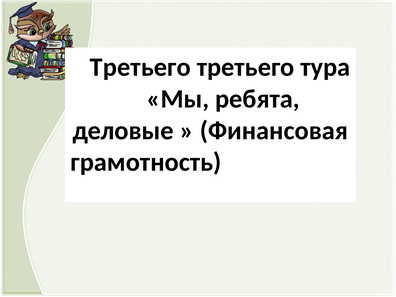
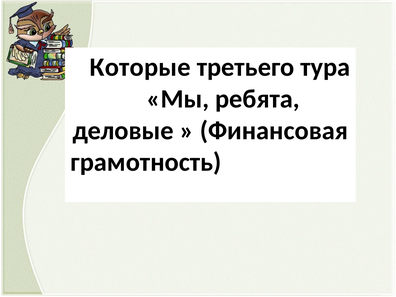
Третьего at (140, 67): Третьего -> Которые
